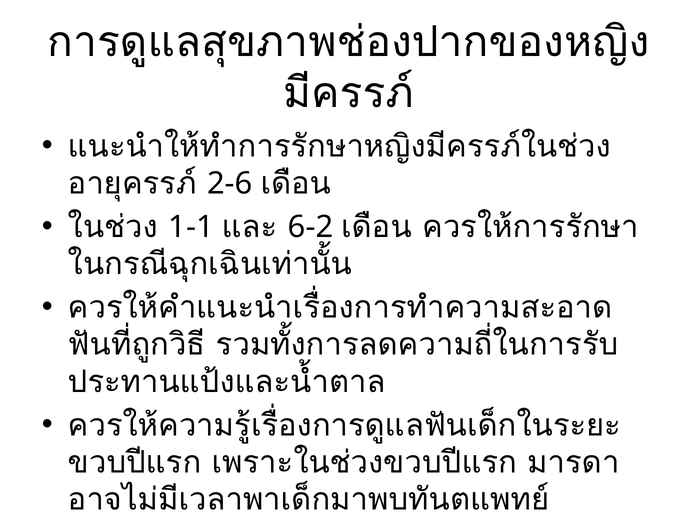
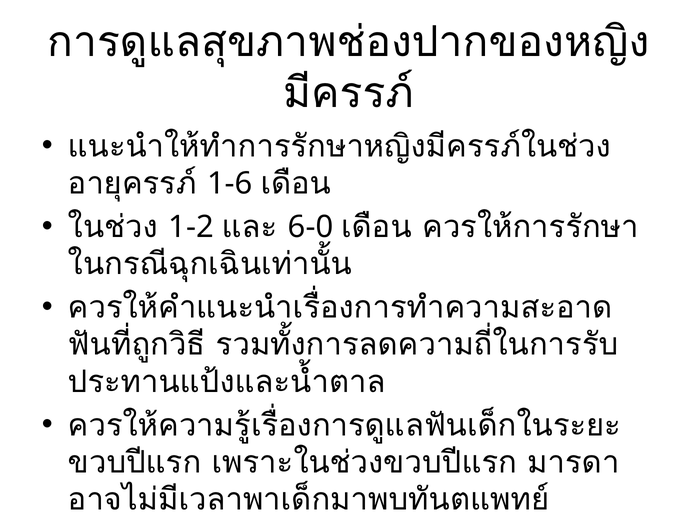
2-6: 2-6 -> 1-6
1-1: 1-1 -> 1-2
6-2: 6-2 -> 6-0
